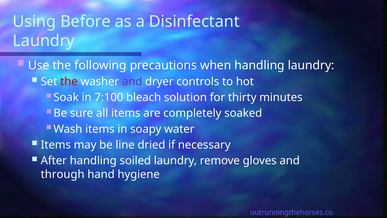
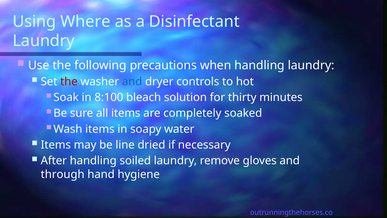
Before: Before -> Where
and at (132, 81) colour: purple -> blue
7:100: 7:100 -> 8:100
